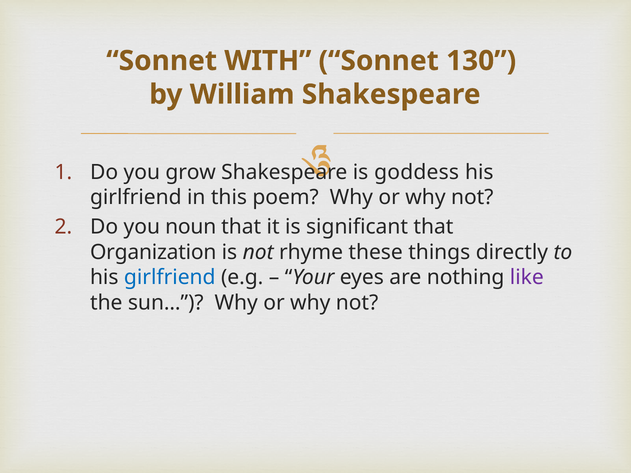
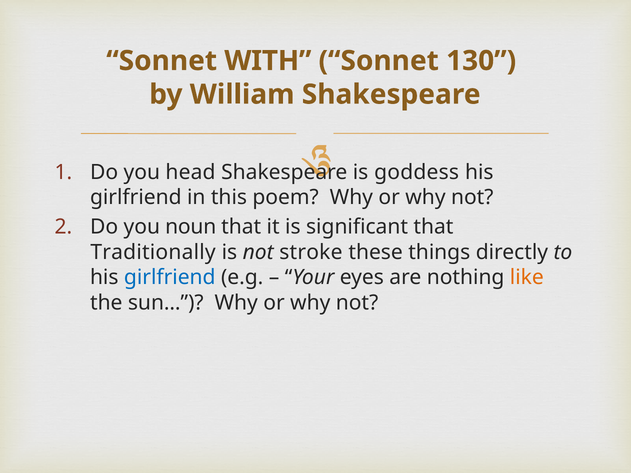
grow: grow -> head
Organization: Organization -> Traditionally
rhyme: rhyme -> stroke
like colour: purple -> orange
